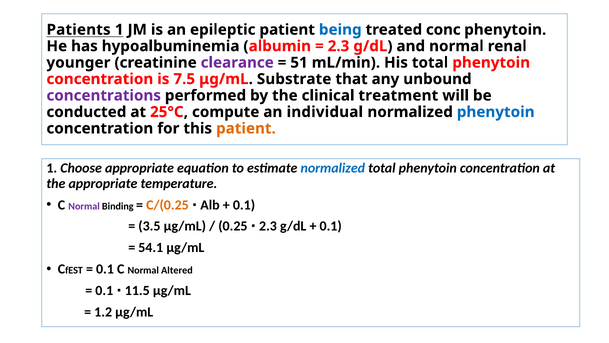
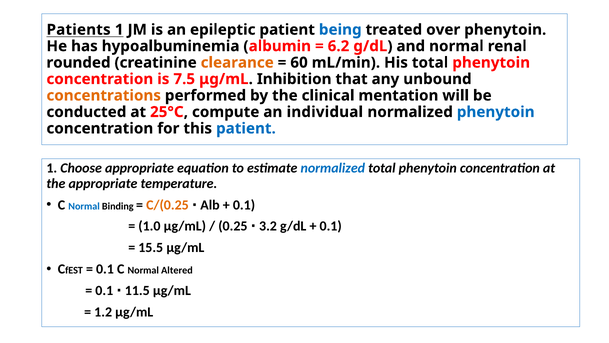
conc: conc -> over
2.3 at (339, 46): 2.3 -> 6.2
younger: younger -> rounded
clearance colour: purple -> orange
51: 51 -> 60
Substrate: Substrate -> Inhibition
concentrations colour: purple -> orange
treatment: treatment -> mentation
patient at (246, 128) colour: orange -> blue
Normal at (84, 206) colour: purple -> blue
3.5: 3.5 -> 1.0
0.25 2.3: 2.3 -> 3.2
54.1: 54.1 -> 15.5
